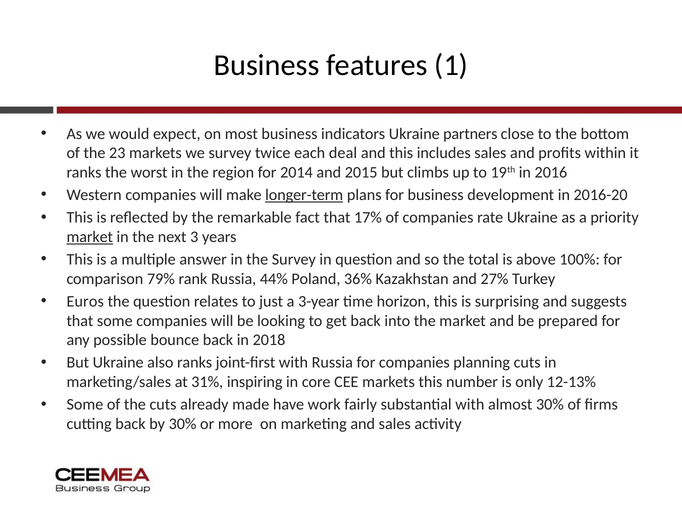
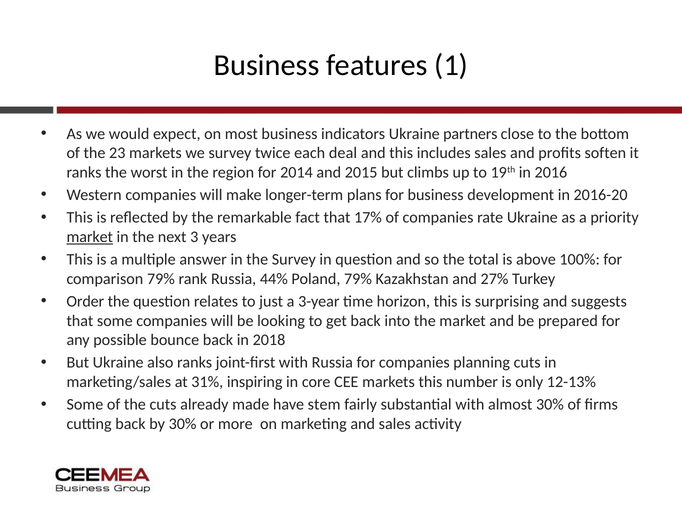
within: within -> soften
longer-term underline: present -> none
Poland 36%: 36% -> 79%
Euros: Euros -> Order
work: work -> stem
